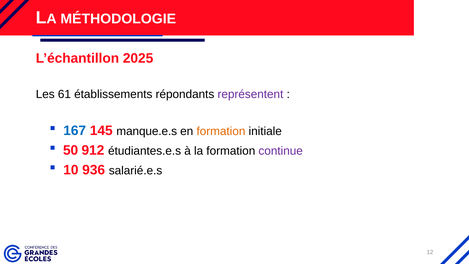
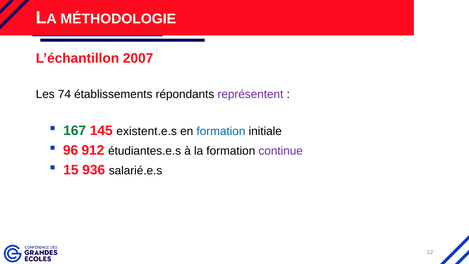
2025: 2025 -> 2007
61: 61 -> 74
167 colour: blue -> green
manque.e.s: manque.e.s -> existent.e.s
formation at (221, 131) colour: orange -> blue
50: 50 -> 96
10: 10 -> 15
